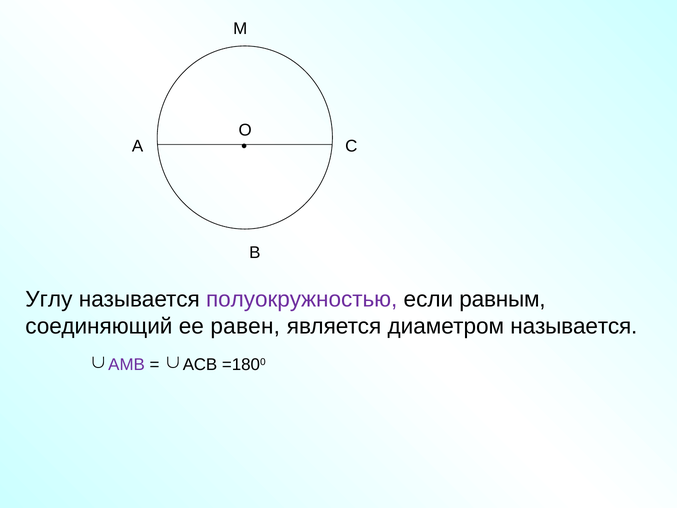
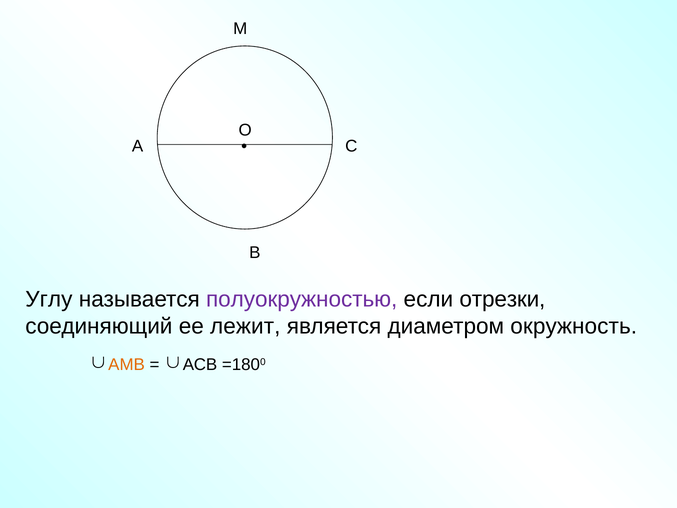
равным: равным -> отрезки
равен: равен -> лежит
диаметром называется: называется -> окружность
АМВ colour: purple -> orange
